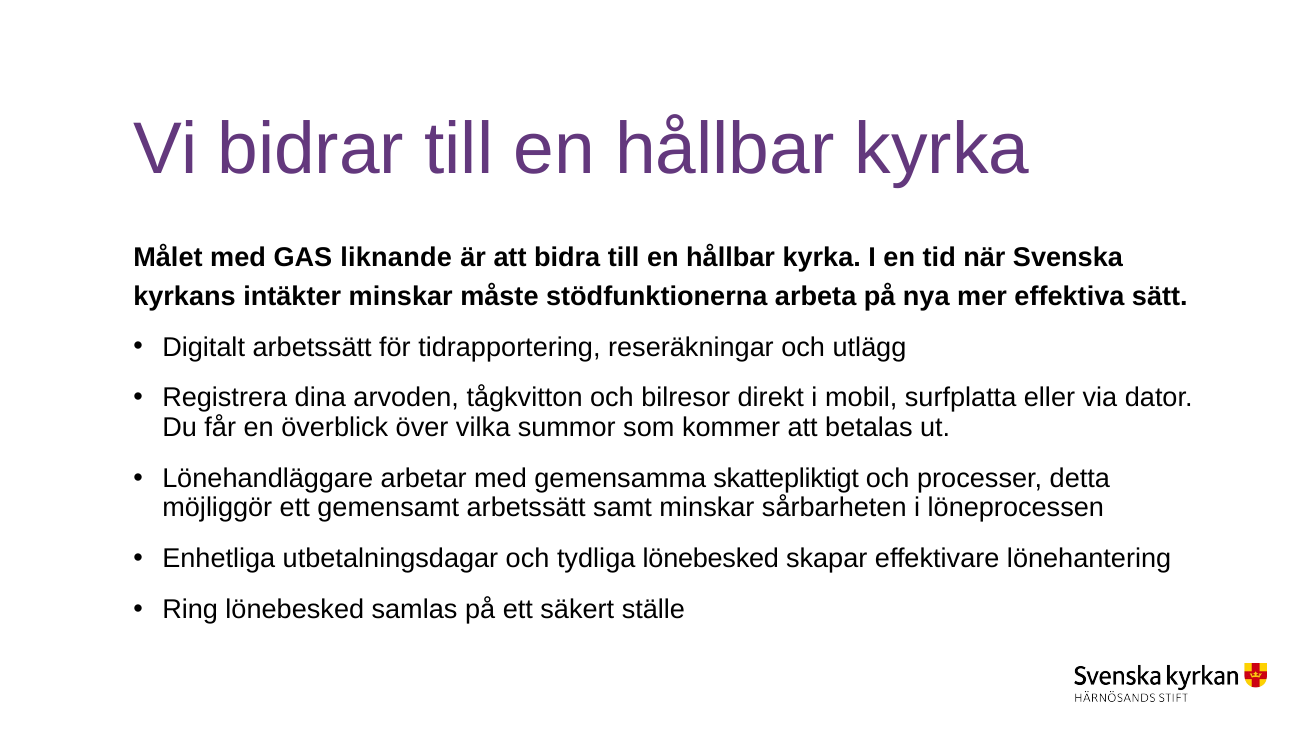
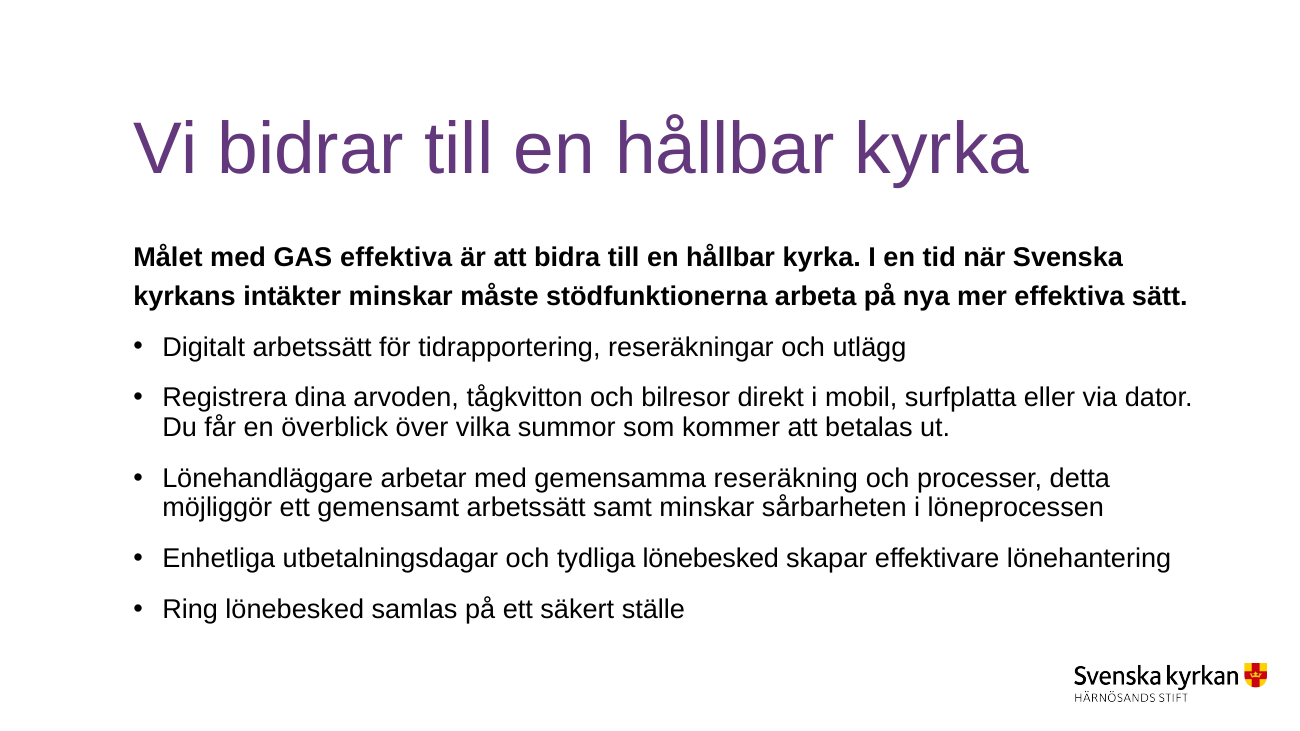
GAS liknande: liknande -> effektiva
skattepliktigt: skattepliktigt -> reseräkning
